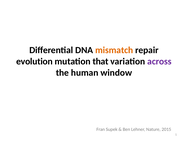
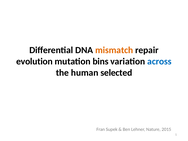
that: that -> bins
across colour: purple -> blue
window: window -> selected
